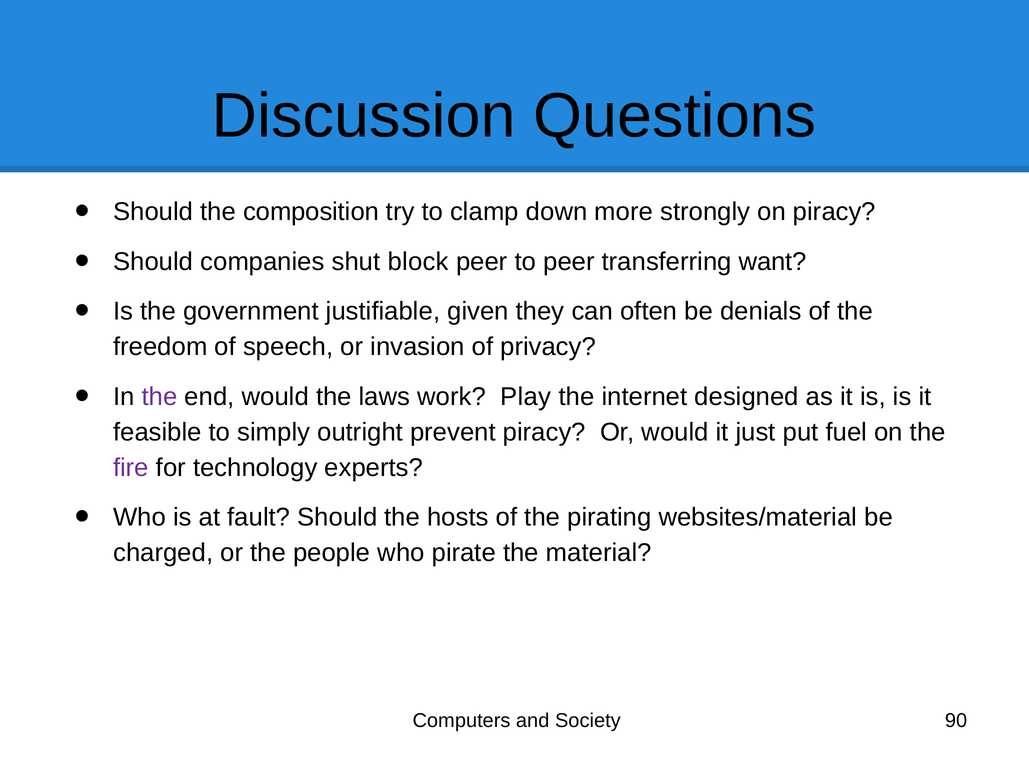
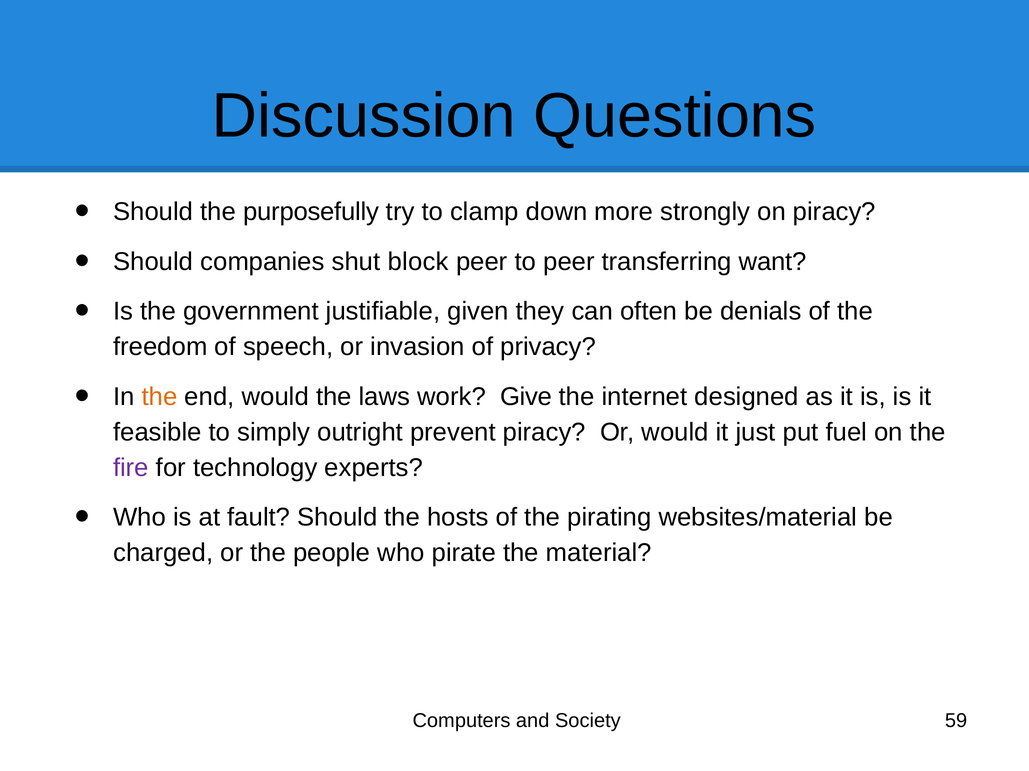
composition: composition -> purposefully
the at (159, 397) colour: purple -> orange
Play: Play -> Give
90: 90 -> 59
